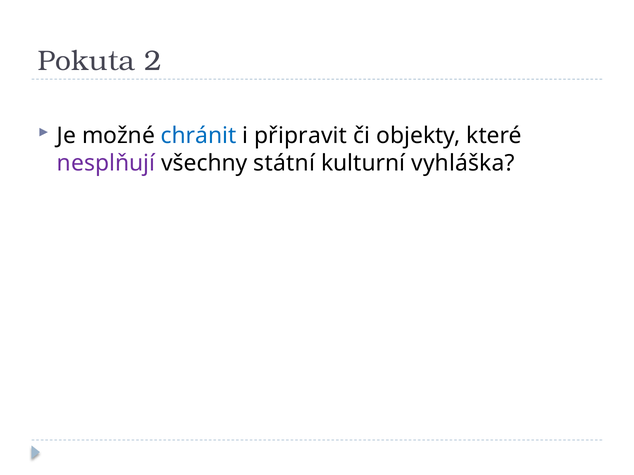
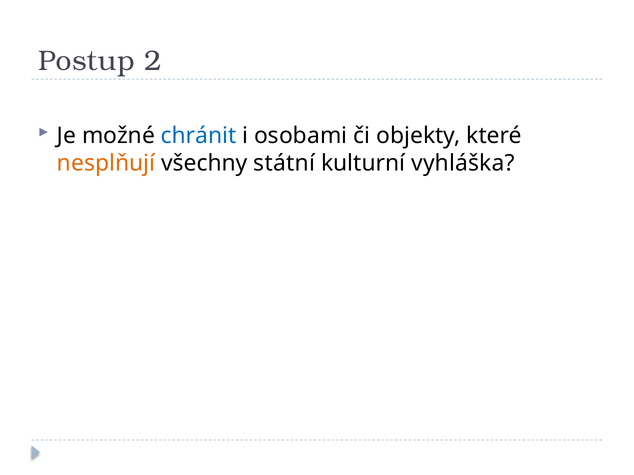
Pokuta: Pokuta -> Postup
připravit: připravit -> osobami
nesplňují colour: purple -> orange
